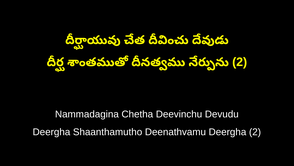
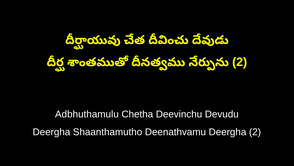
Nammadagina: Nammadagina -> Adbhuthamulu
